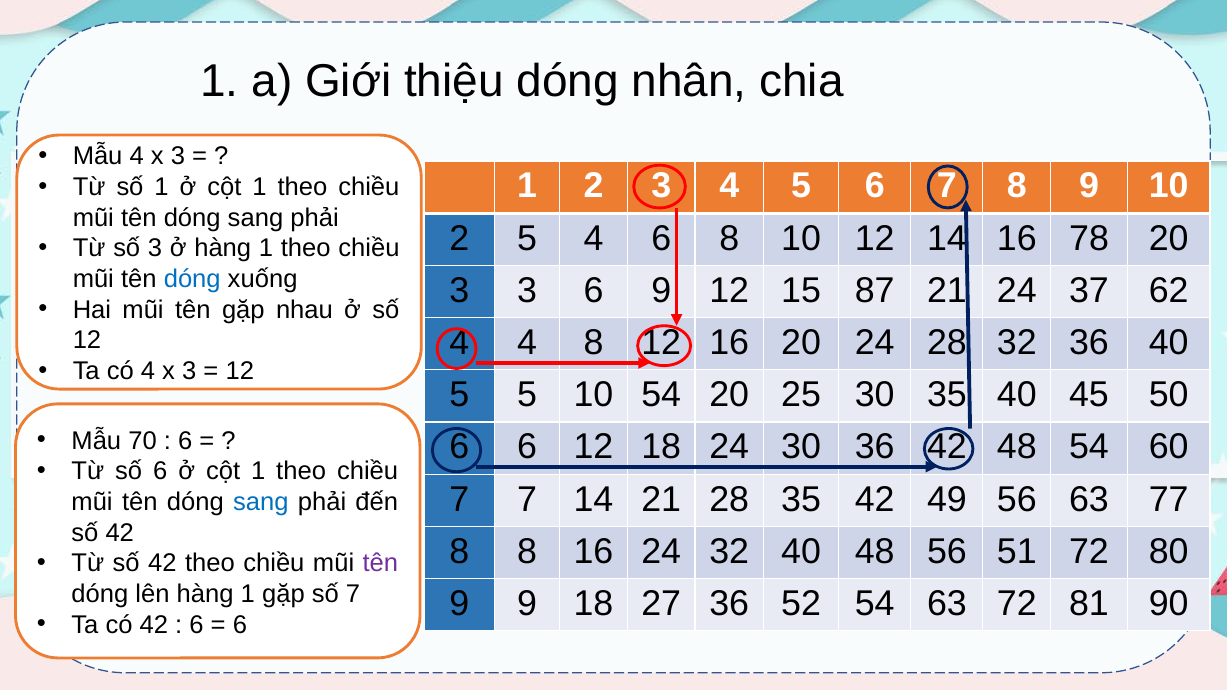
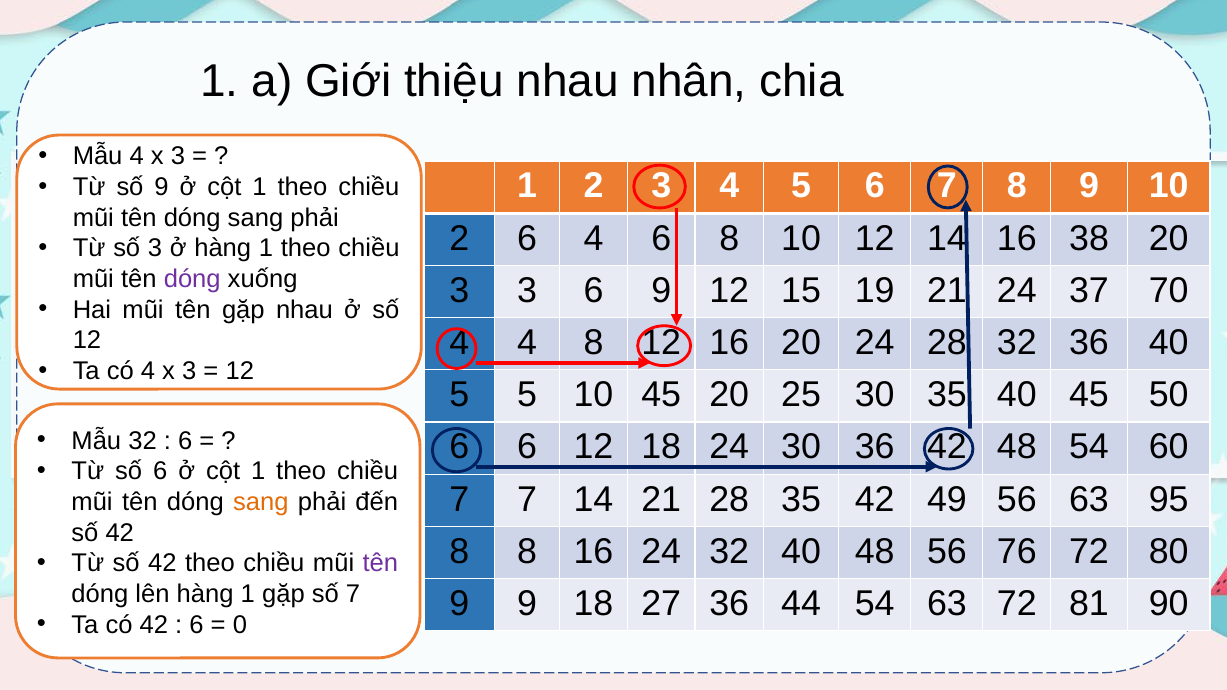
thiệu dóng: dóng -> nhau
số 1: 1 -> 9
2 5: 5 -> 6
78: 78 -> 38
dóng at (192, 279) colour: blue -> purple
87: 87 -> 19
62: 62 -> 70
10 54: 54 -> 45
Mẫu 70: 70 -> 32
77: 77 -> 95
sang at (261, 502) colour: blue -> orange
51: 51 -> 76
52: 52 -> 44
6 at (240, 625): 6 -> 0
